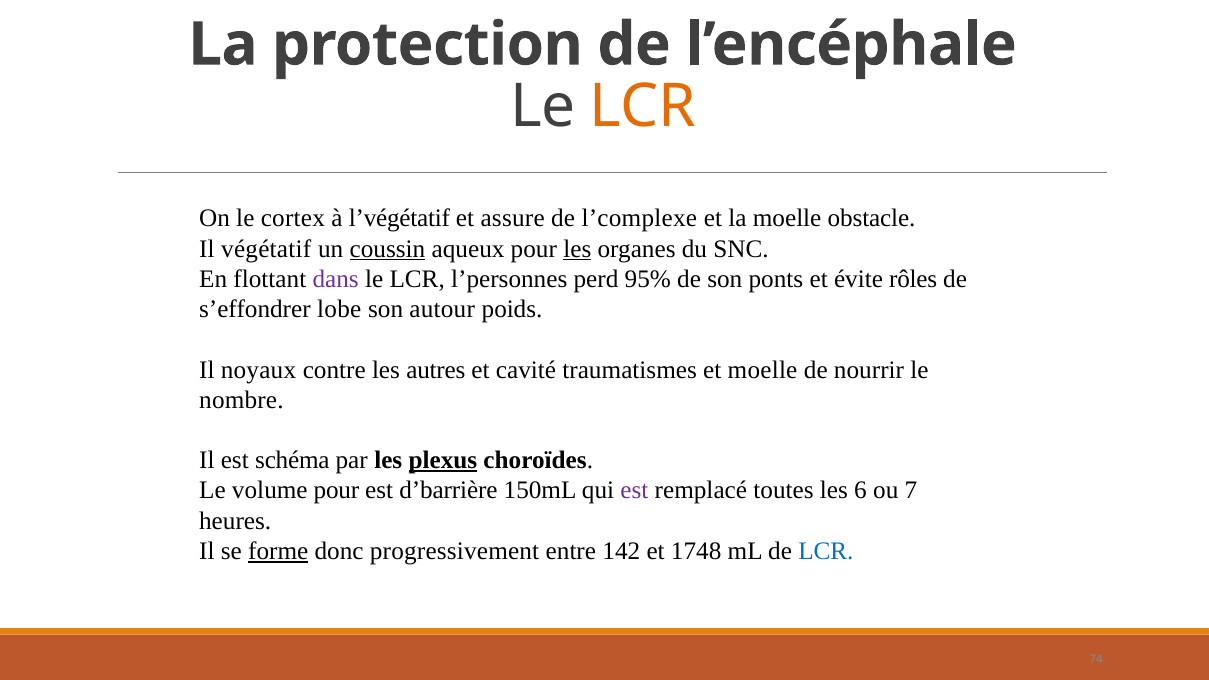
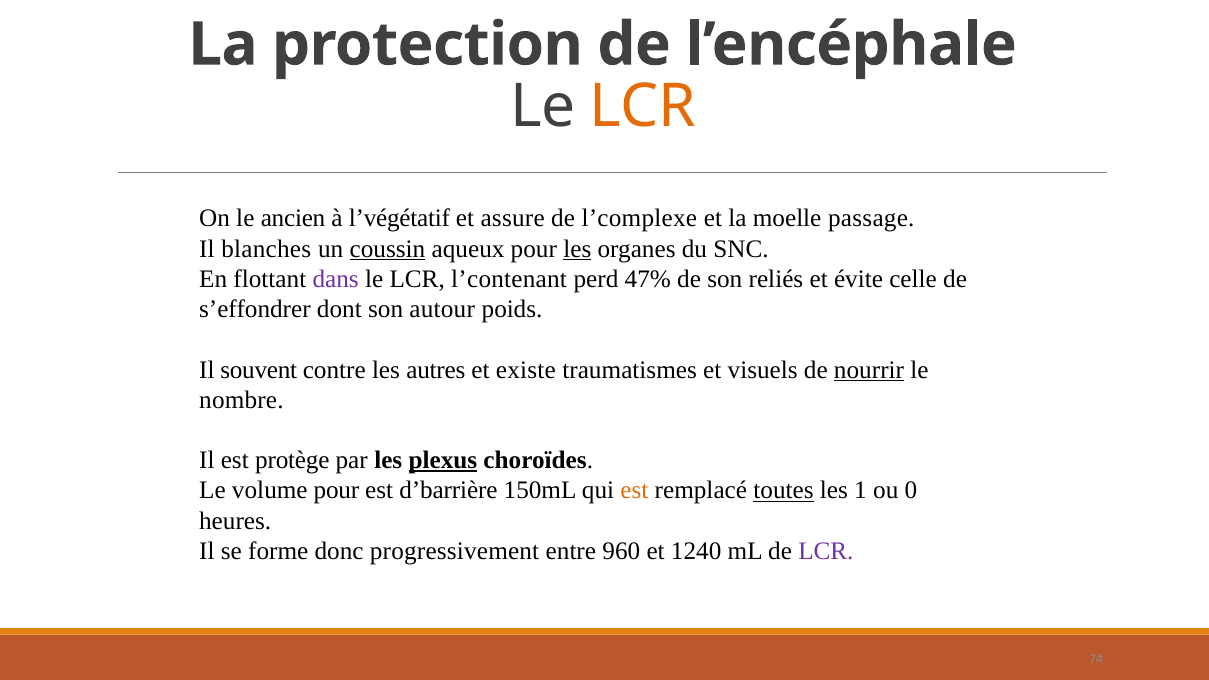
cortex: cortex -> ancien
obstacle: obstacle -> passage
végétatif: végétatif -> blanches
l’personnes: l’personnes -> l’contenant
95%: 95% -> 47%
ponts: ponts -> reliés
rôles: rôles -> celle
lobe: lobe -> dont
noyaux: noyaux -> souvent
cavité: cavité -> existe
et moelle: moelle -> visuels
nourrir underline: none -> present
schéma: schéma -> protège
est at (634, 491) colour: purple -> orange
toutes underline: none -> present
6: 6 -> 1
7: 7 -> 0
forme underline: present -> none
142: 142 -> 960
1748: 1748 -> 1240
LCR at (826, 551) colour: blue -> purple
